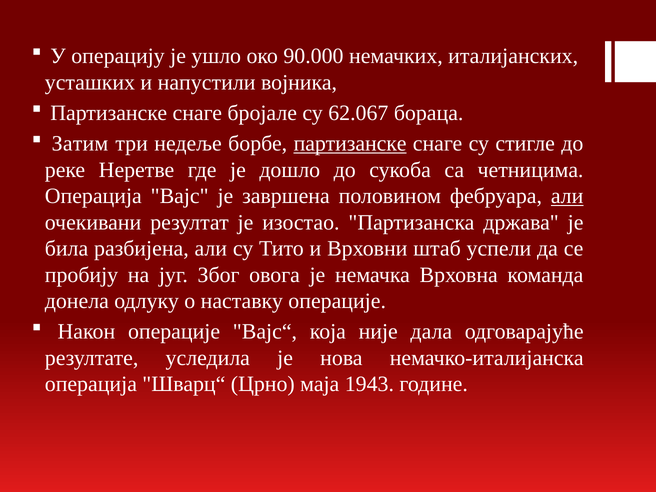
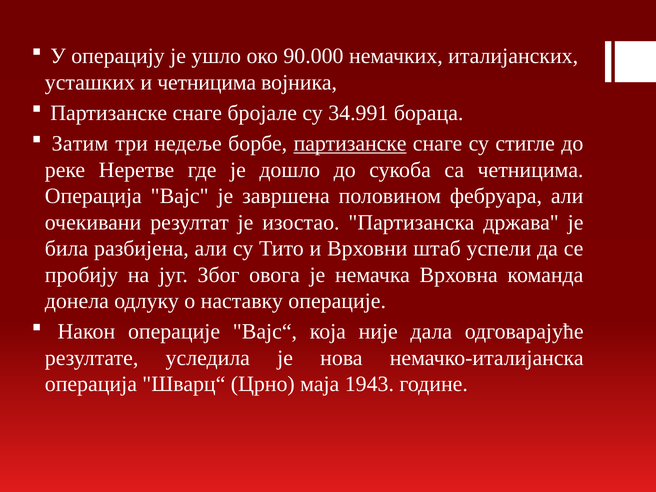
и напустили: напустили -> четницима
62.067: 62.067 -> 34.991
али at (567, 196) underline: present -> none
